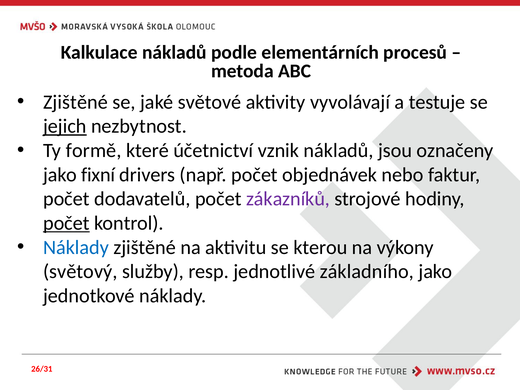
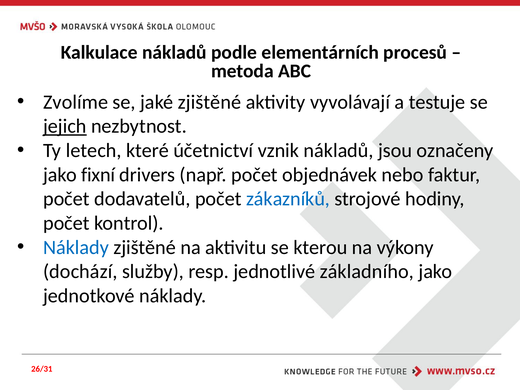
Zjištěné at (76, 102): Zjištěné -> Zvolíme
jaké světové: světové -> zjištěné
formě: formě -> letech
zákazníků colour: purple -> blue
počet at (66, 223) underline: present -> none
světový: světový -> dochází
